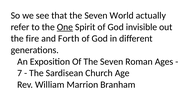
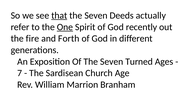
that underline: none -> present
World: World -> Deeds
invisible: invisible -> recently
Roman: Roman -> Turned
